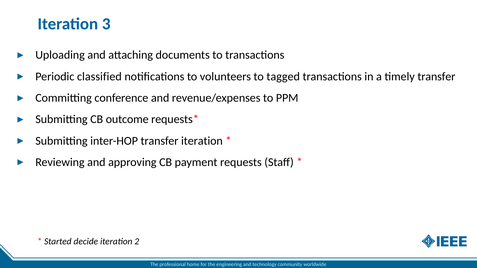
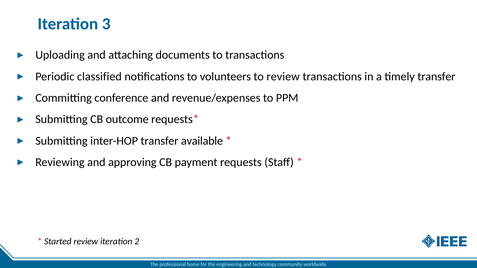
to tagged: tagged -> review
transfer iteration: iteration -> available
Started decide: decide -> review
